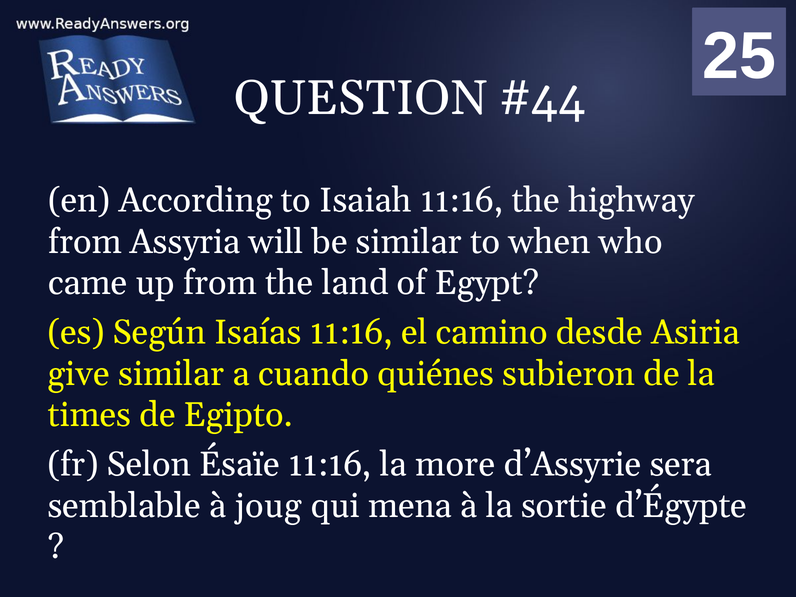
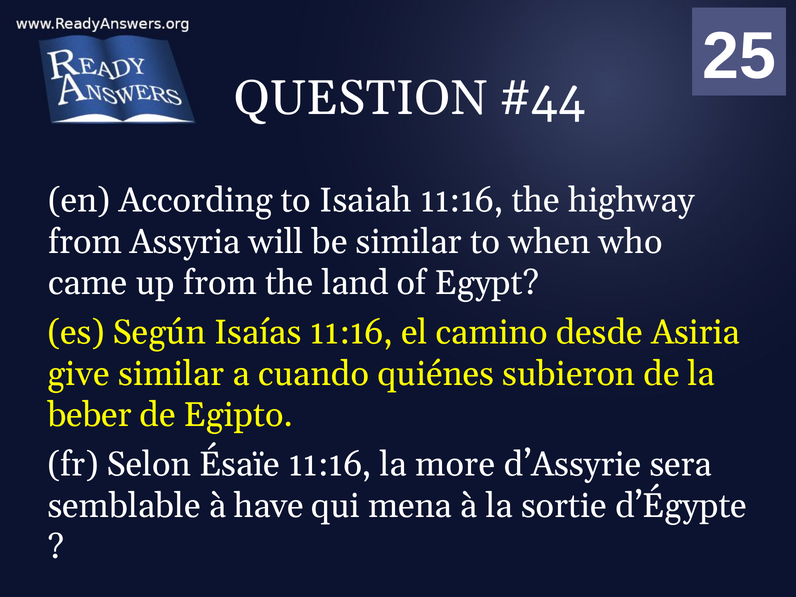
times: times -> beber
joug: joug -> have
